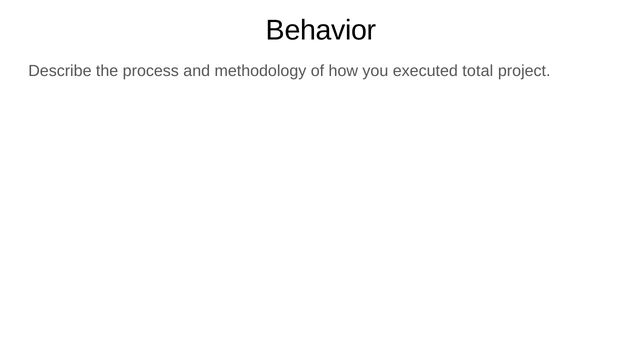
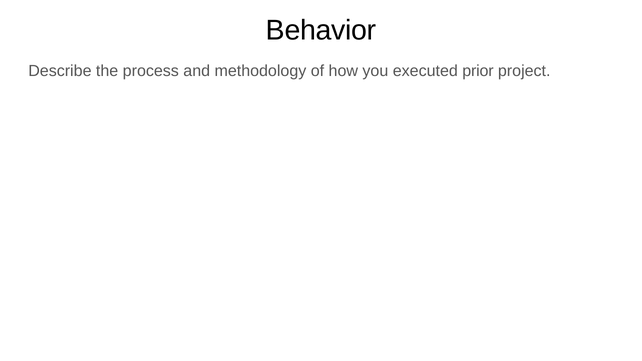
total: total -> prior
